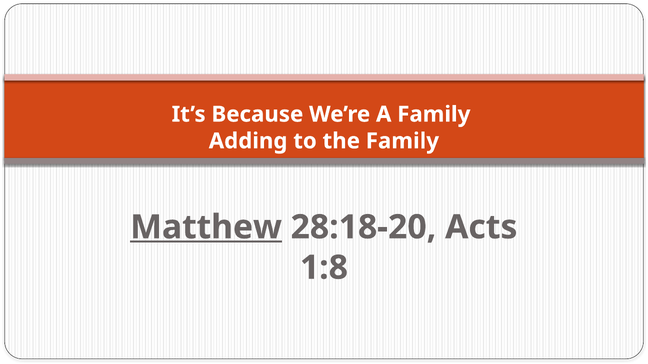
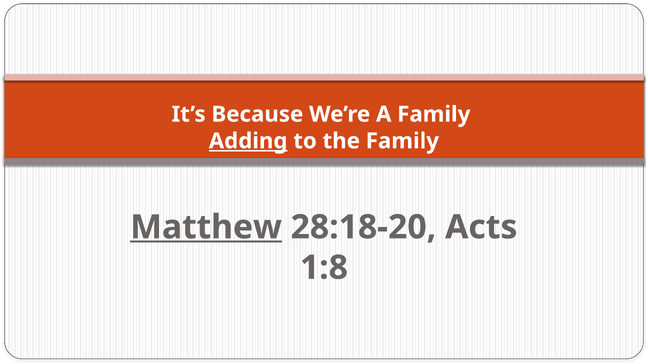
Adding underline: none -> present
